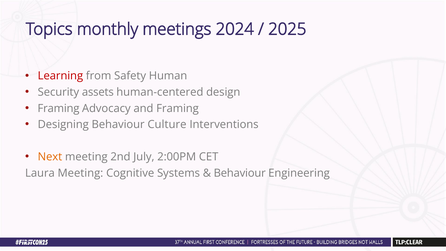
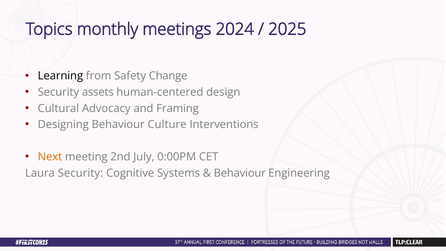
Learning colour: red -> black
Human: Human -> Change
Framing at (58, 108): Framing -> Cultural
2:00PM: 2:00PM -> 0:00PM
Laura Meeting: Meeting -> Security
